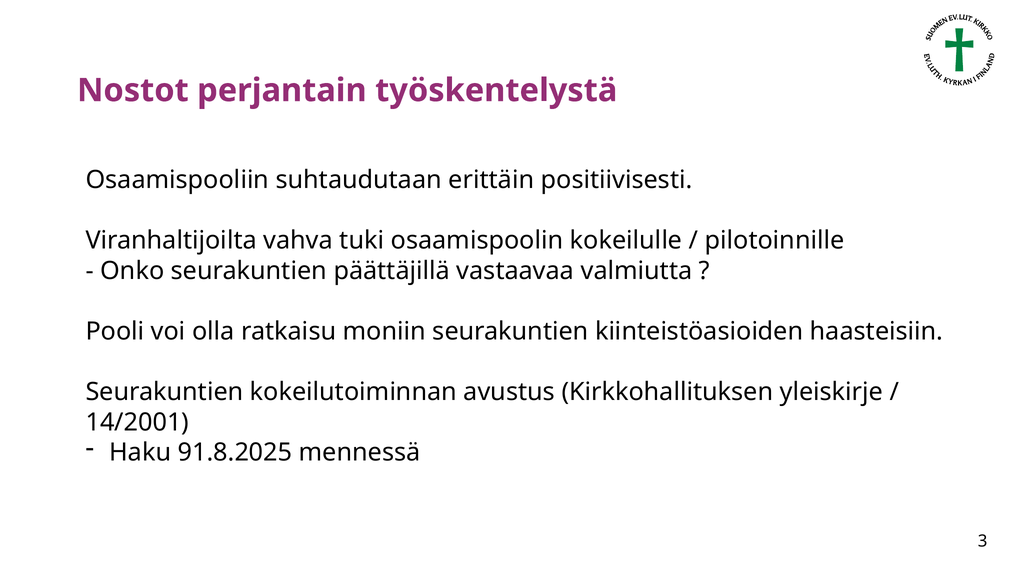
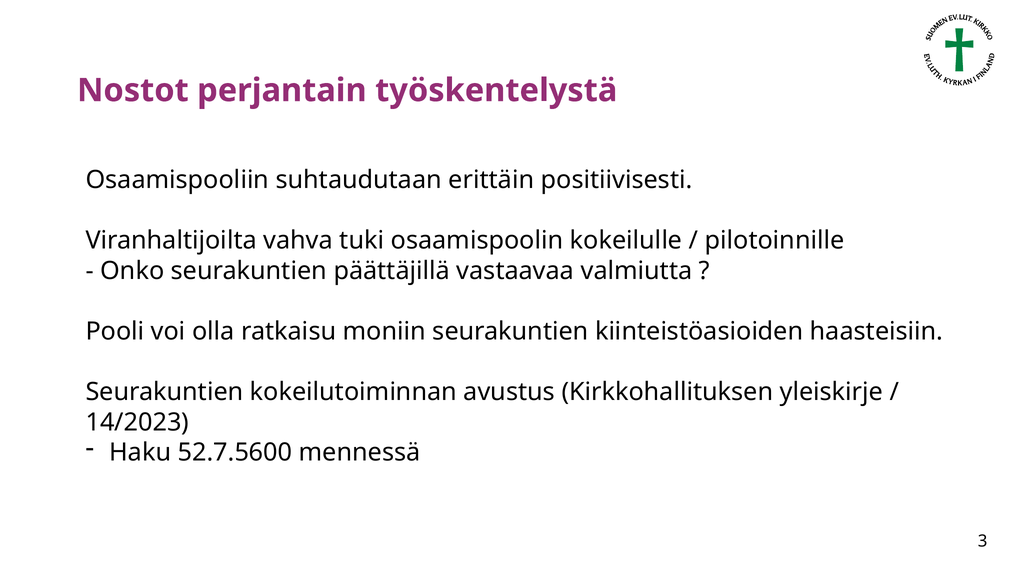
14/2001: 14/2001 -> 14/2023
91.8.2025: 91.8.2025 -> 52.7.5600
